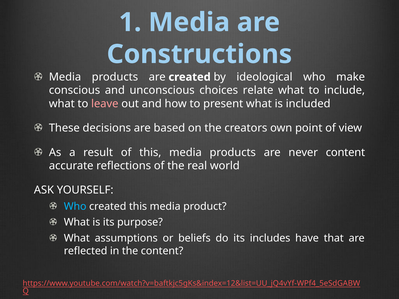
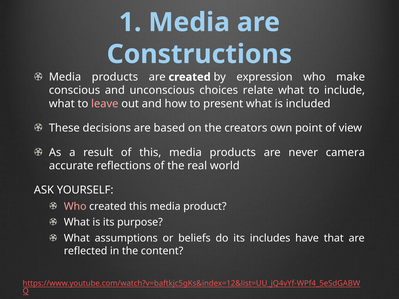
ideological: ideological -> expression
never content: content -> camera
Who at (75, 206) colour: light blue -> pink
